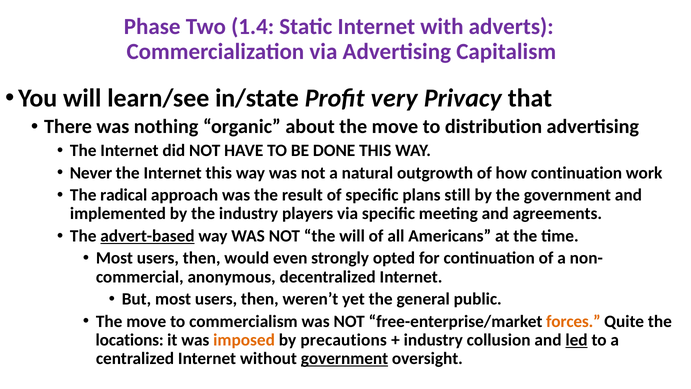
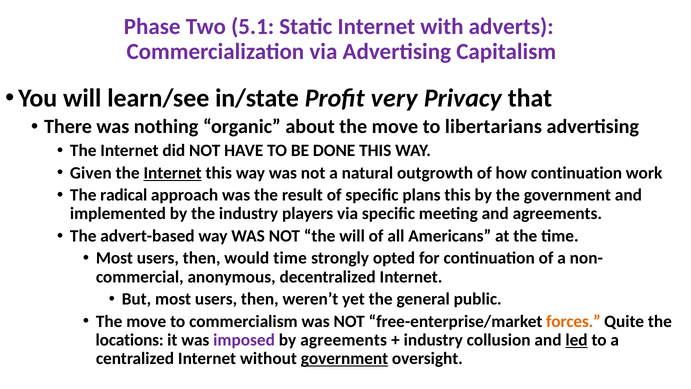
1.4: 1.4 -> 5.1
distribution: distribution -> libertarians
Never: Never -> Given
Internet at (173, 173) underline: none -> present
plans still: still -> this
advert-based underline: present -> none
would even: even -> time
imposed colour: orange -> purple
by precautions: precautions -> agreements
